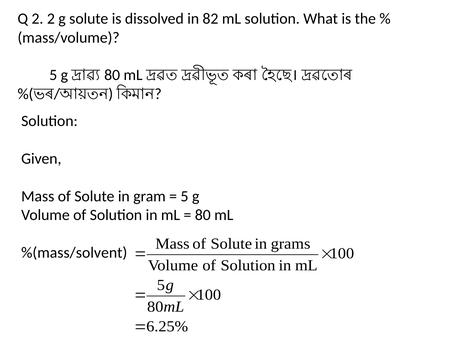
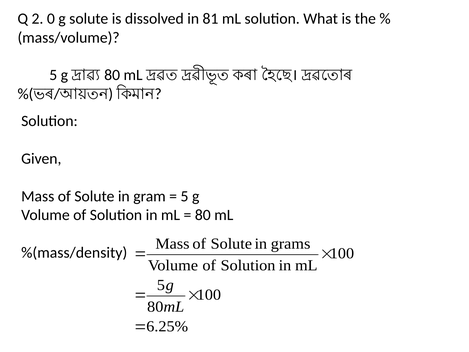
2 2: 2 -> 0
82: 82 -> 81
%(mass/solvent: %(mass/solvent -> %(mass/density
